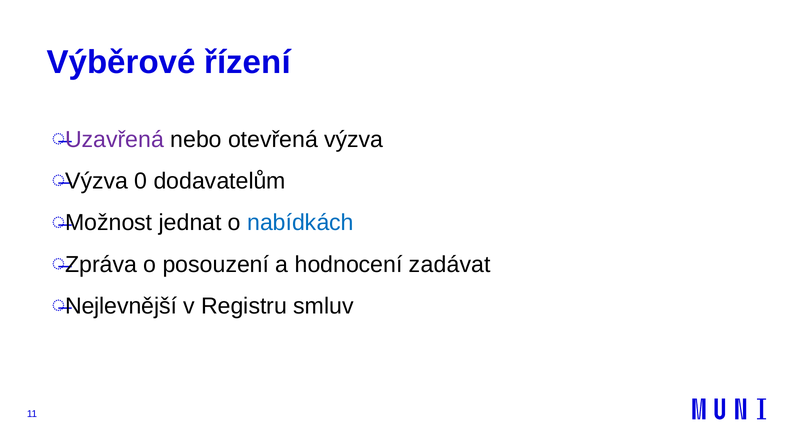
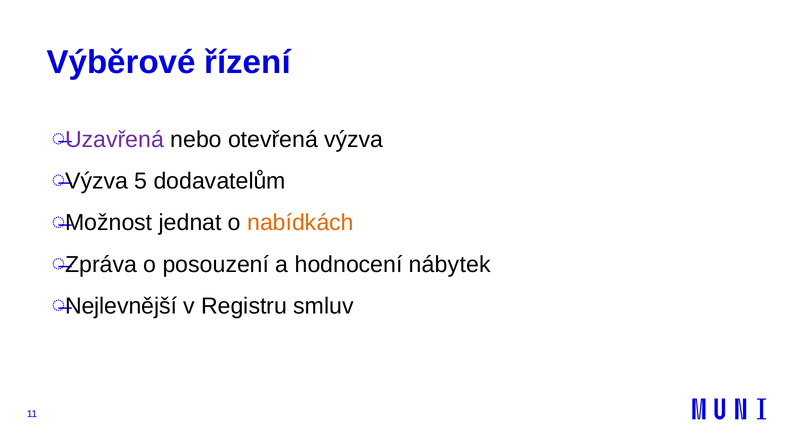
0: 0 -> 5
nabídkách colour: blue -> orange
zadávat: zadávat -> nábytek
